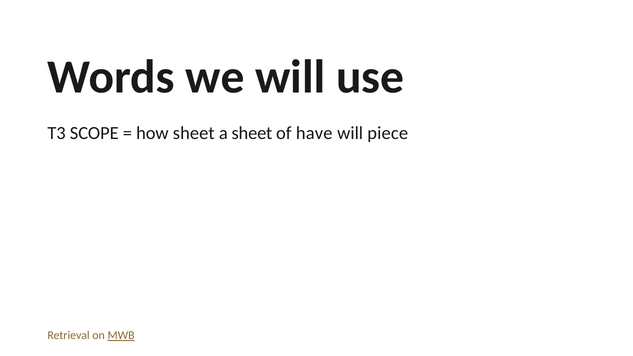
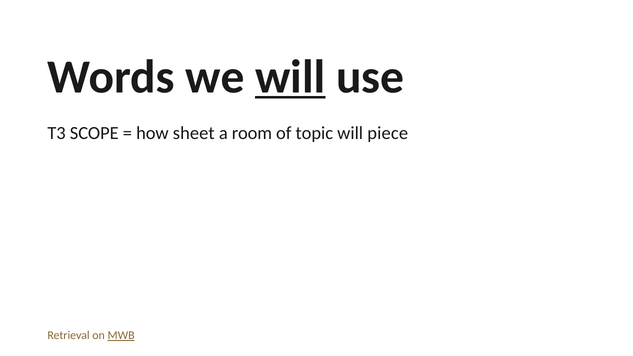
will at (290, 77) underline: none -> present
a sheet: sheet -> room
have: have -> topic
